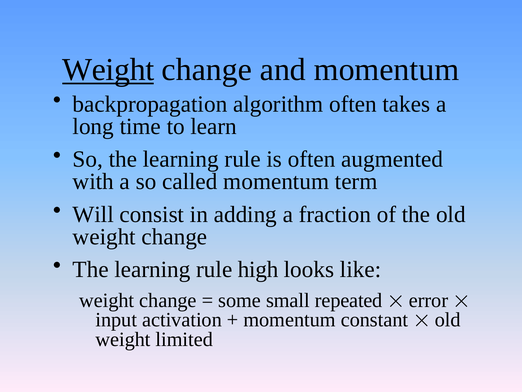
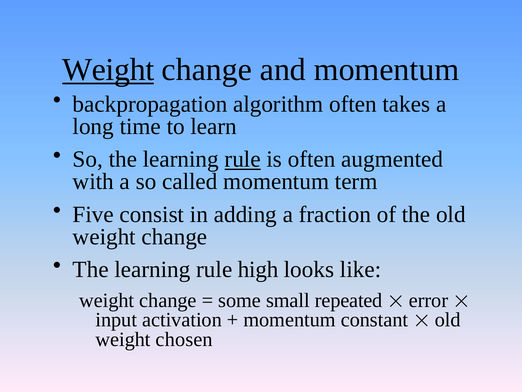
rule at (243, 159) underline: none -> present
Will: Will -> Five
limited: limited -> chosen
